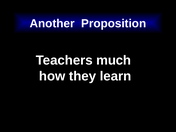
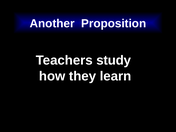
much: much -> study
